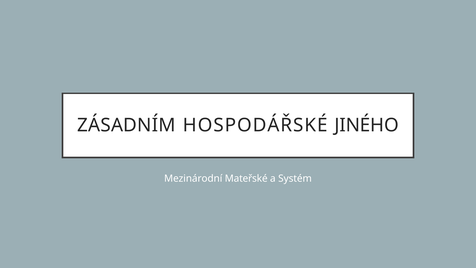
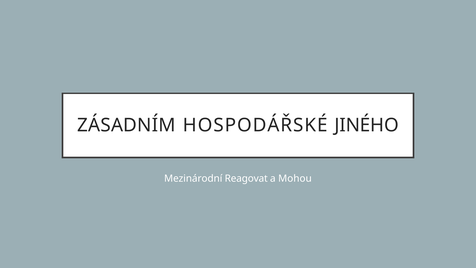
Mateřské: Mateřské -> Reagovat
Systém: Systém -> Mohou
